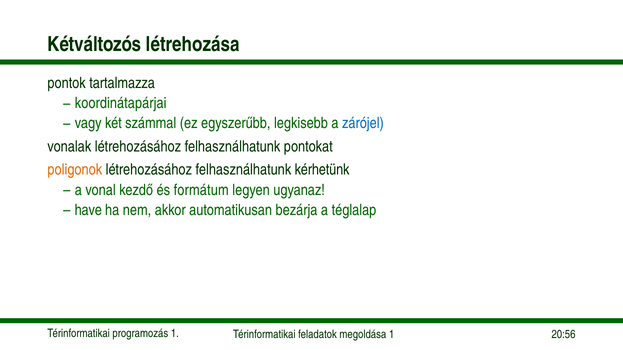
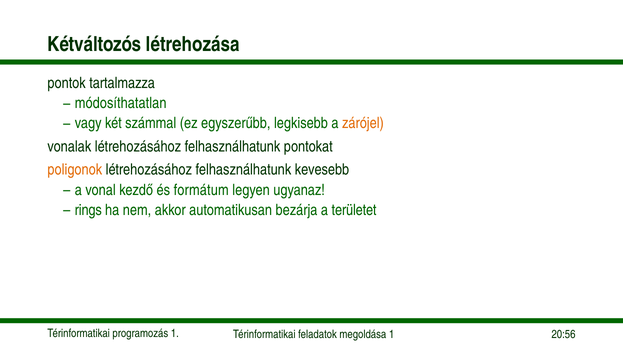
koordinátapárjai: koordinátapárjai -> módosíthatatlan
zárójel colour: blue -> orange
kérhetünk: kérhetünk -> kevesebb
have: have -> rings
téglalap: téglalap -> területet
